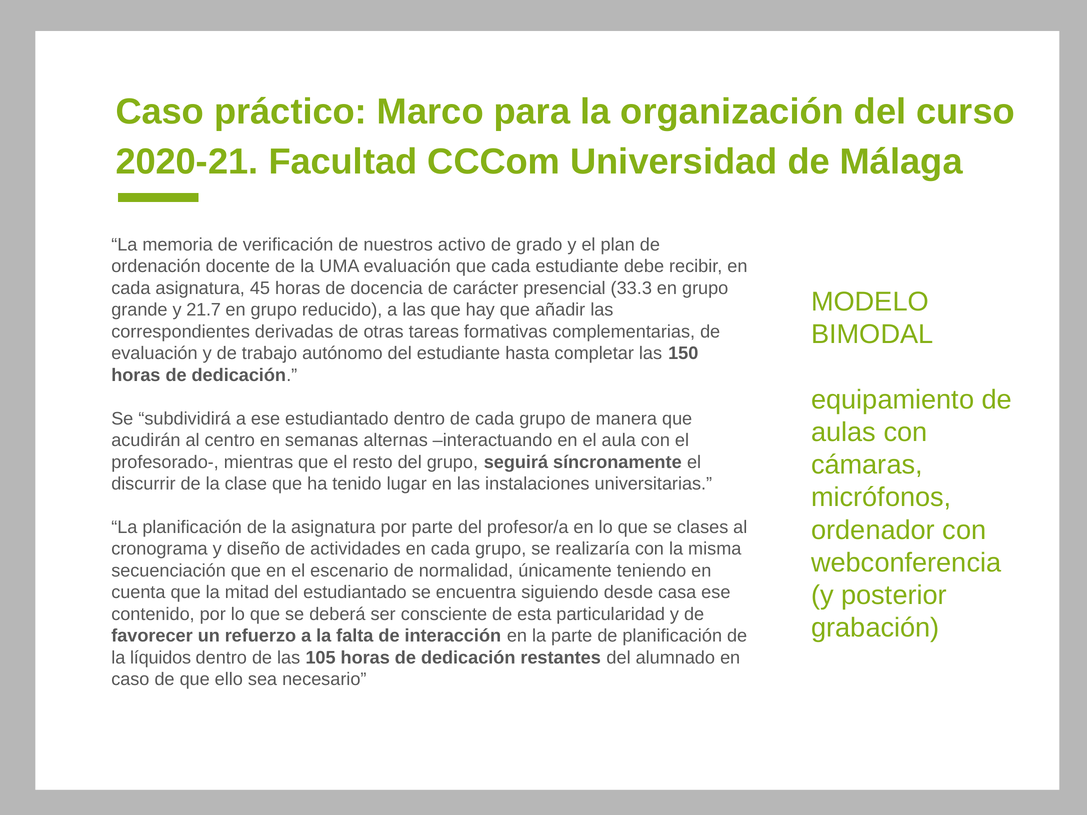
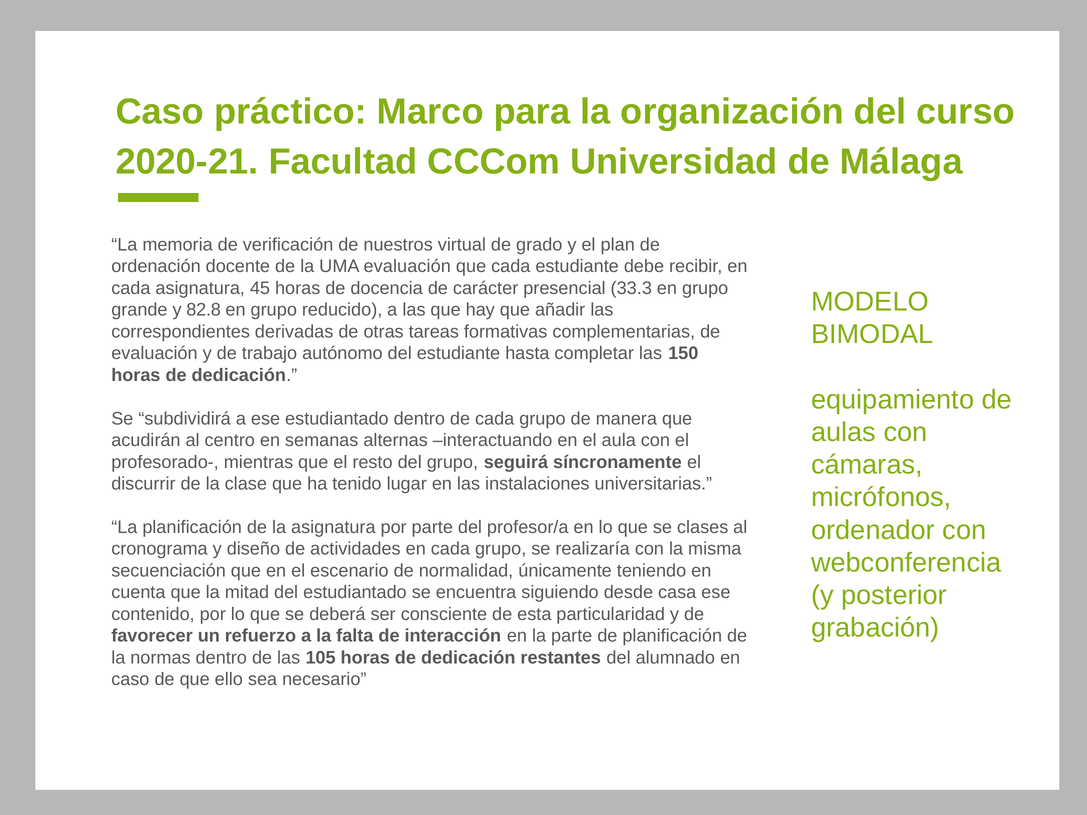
activo: activo -> virtual
21.7: 21.7 -> 82.8
líquidos: líquidos -> normas
